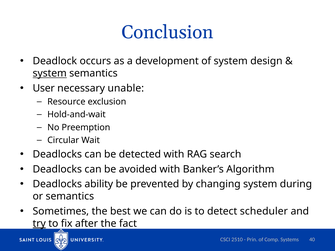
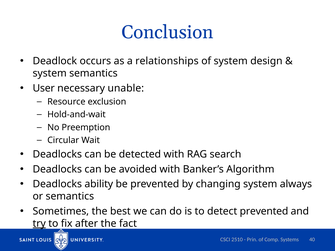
development: development -> relationships
system at (50, 73) underline: present -> none
during: during -> always
detect scheduler: scheduler -> prevented
